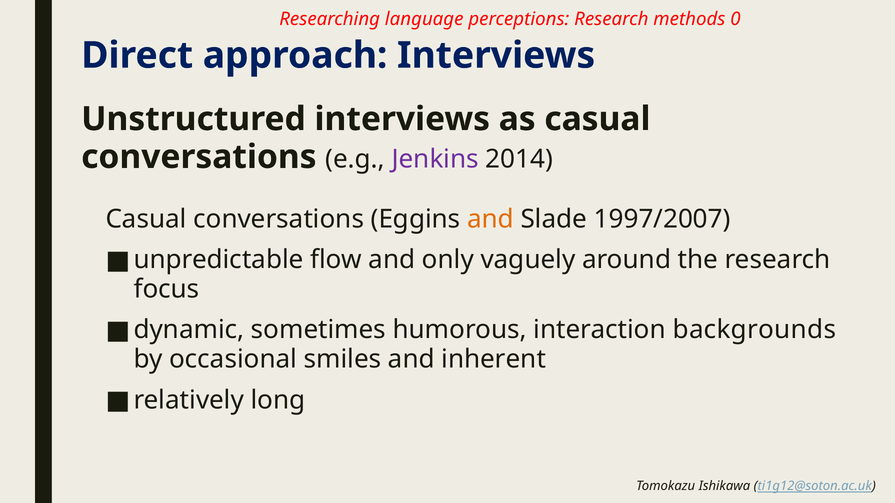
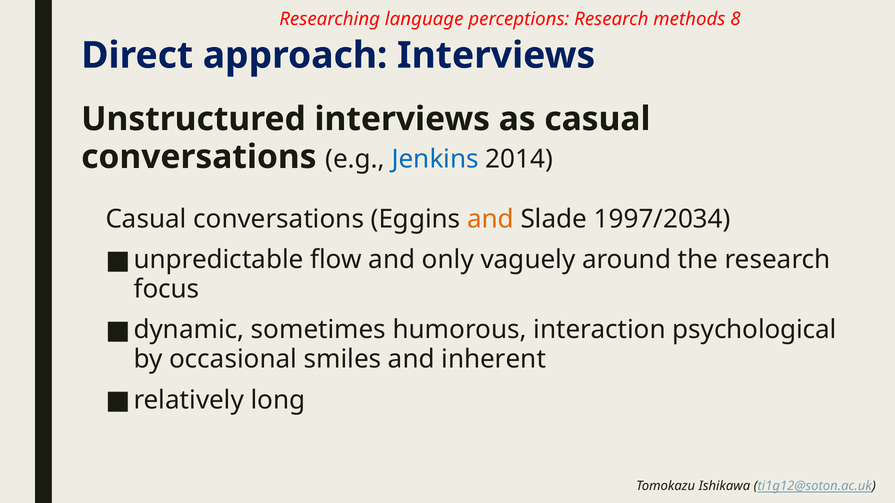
0: 0 -> 8
Jenkins colour: purple -> blue
1997/2007: 1997/2007 -> 1997/2034
backgrounds: backgrounds -> psychological
